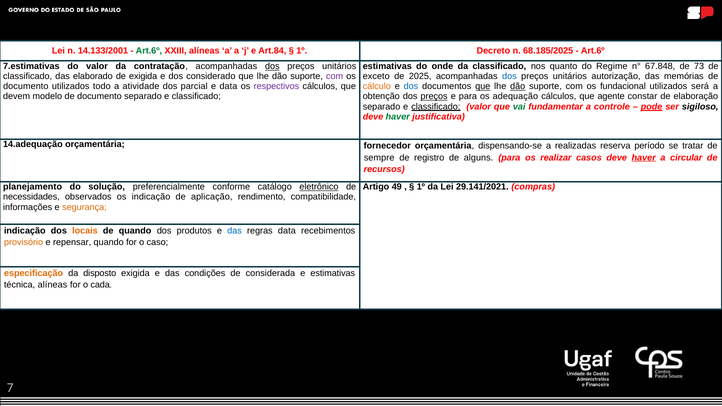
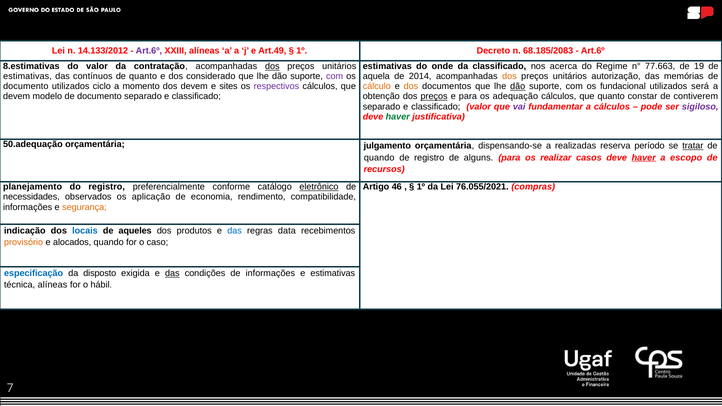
14.133/2001: 14.133/2001 -> 14.133/2012
Art.6º at (149, 51) colour: green -> purple
Art.84: Art.84 -> Art.49
68.185/2025: 68.185/2025 -> 68.185/2083
7.estimativas: 7.estimativas -> 8.estimativas
quanto: quanto -> acerca
67.848: 67.848 -> 77.663
73: 73 -> 19
classificado at (28, 76): classificado -> estimativas
elaborado: elaborado -> contínuos
de exigida: exigida -> quanto
exceto: exceto -> aquela
2025: 2025 -> 2014
dos at (509, 76) colour: blue -> orange
todo: todo -> ciclo
atividade: atividade -> momento
dos parcial: parcial -> devem
e data: data -> sites
dos at (411, 86) colour: blue -> orange
que at (483, 86) underline: present -> none
que agente: agente -> quanto
elaboração: elaboração -> contiverem
classificado at (436, 107) underline: present -> none
vai colour: green -> purple
a controle: controle -> cálculos
pode underline: present -> none
sigiloso colour: black -> purple
14.adequação: 14.adequação -> 50.adequação
fornecedor: fornecedor -> julgamento
tratar underline: none -> present
sempre at (379, 158): sempre -> quando
circular: circular -> escopo
do solução: solução -> registro
49: 49 -> 46
29.141/2021: 29.141/2021 -> 76.055/2021
os indicação: indicação -> aplicação
aplicação: aplicação -> economia
locais colour: orange -> blue
de quando: quando -> aqueles
repensar: repensar -> alocados
especificação colour: orange -> blue
das at (172, 273) underline: none -> present
de considerada: considerada -> informações
cada: cada -> hábil
